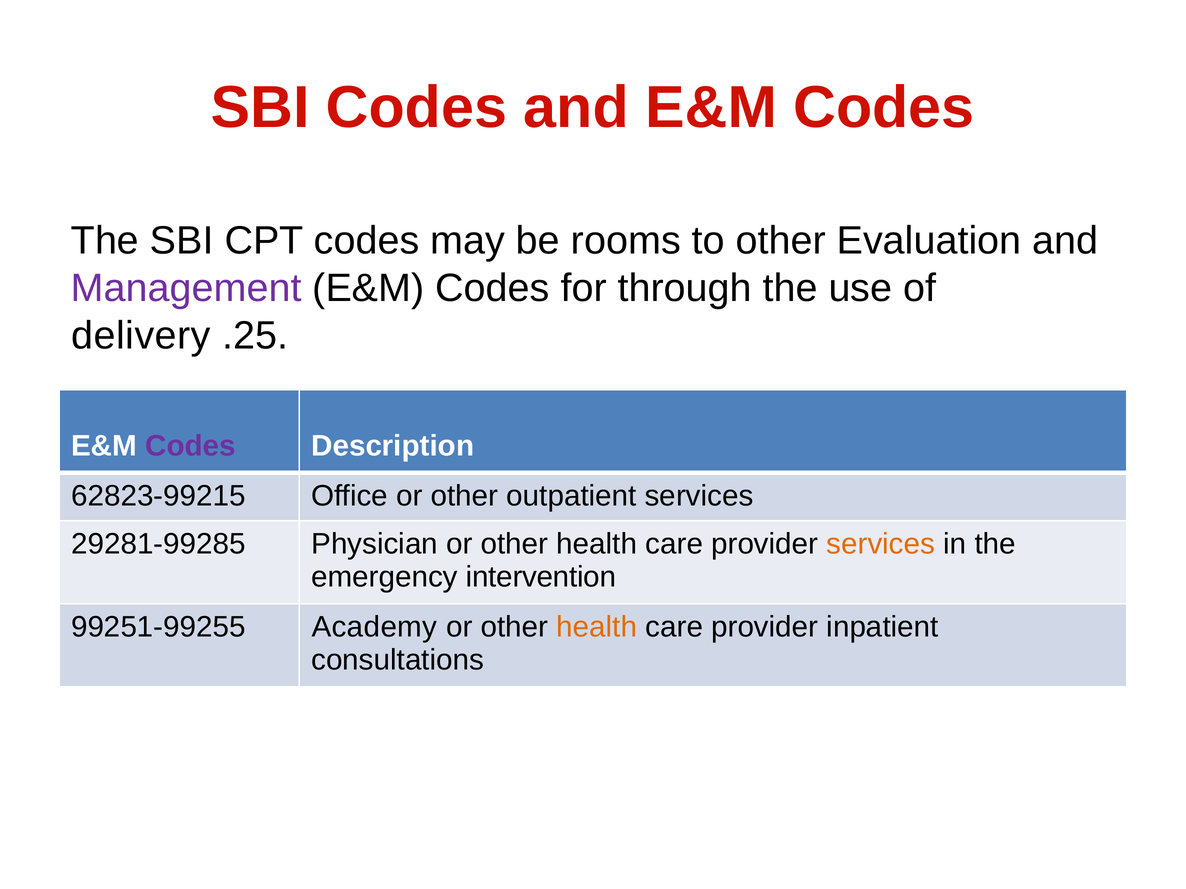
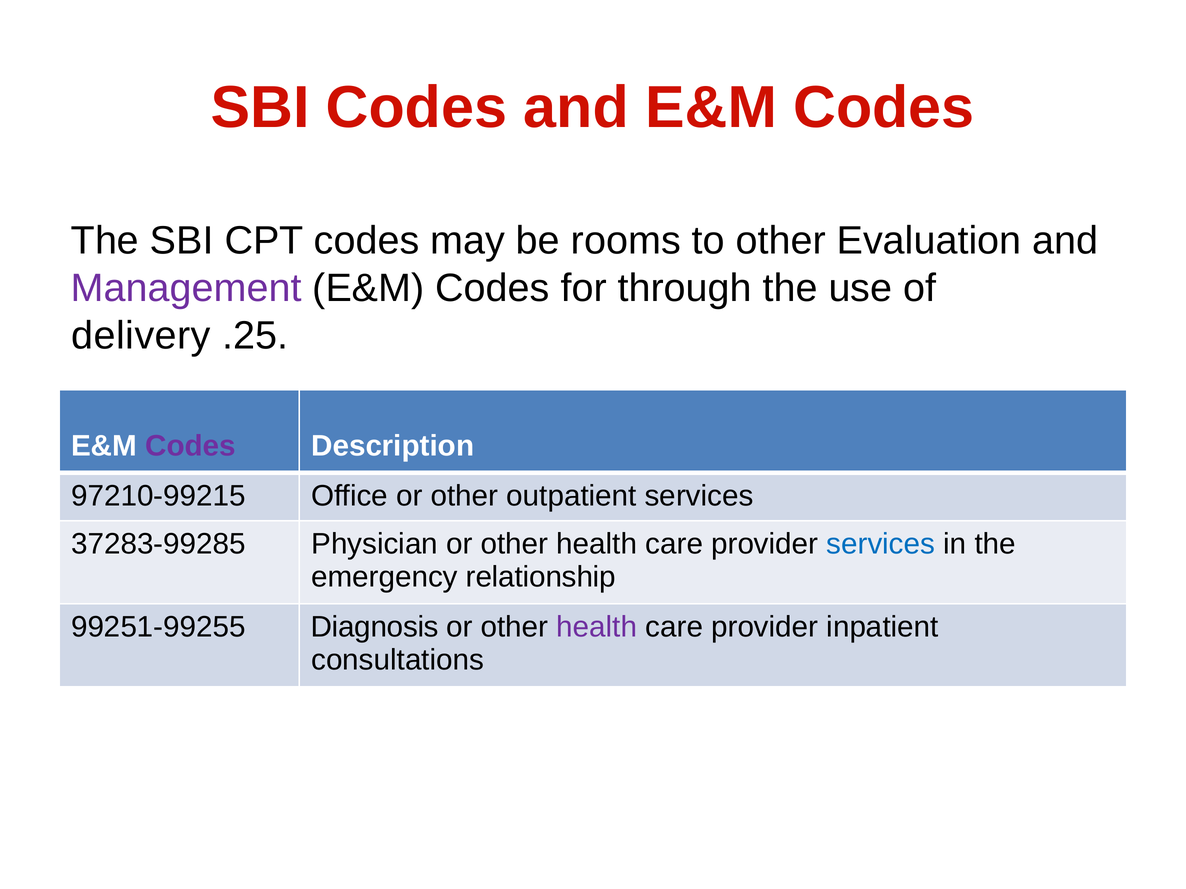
62823-99215: 62823-99215 -> 97210-99215
29281-99285: 29281-99285 -> 37283-99285
services at (881, 544) colour: orange -> blue
intervention: intervention -> relationship
Academy: Academy -> Diagnosis
health at (597, 627) colour: orange -> purple
